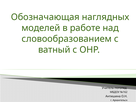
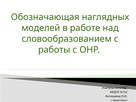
ватный: ватный -> работы
